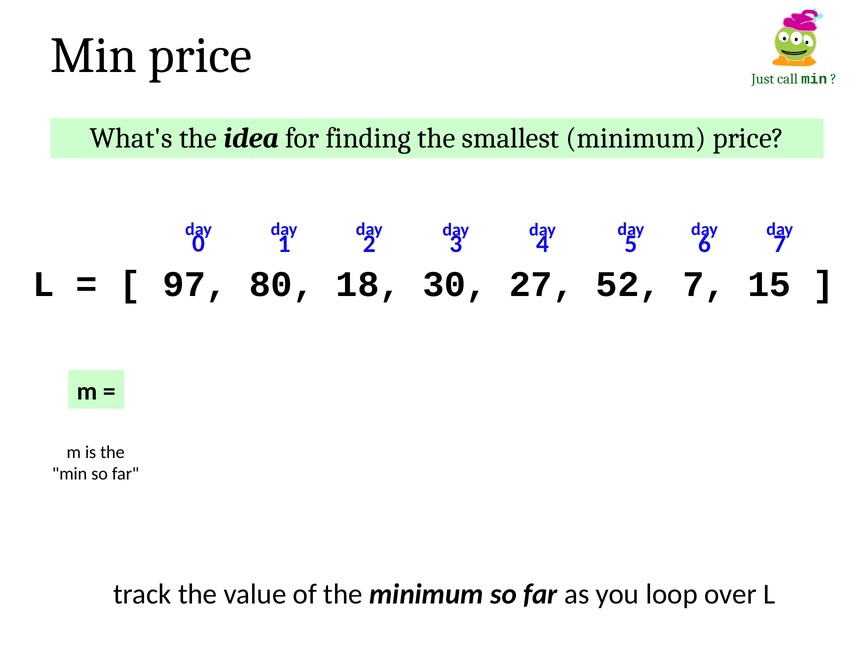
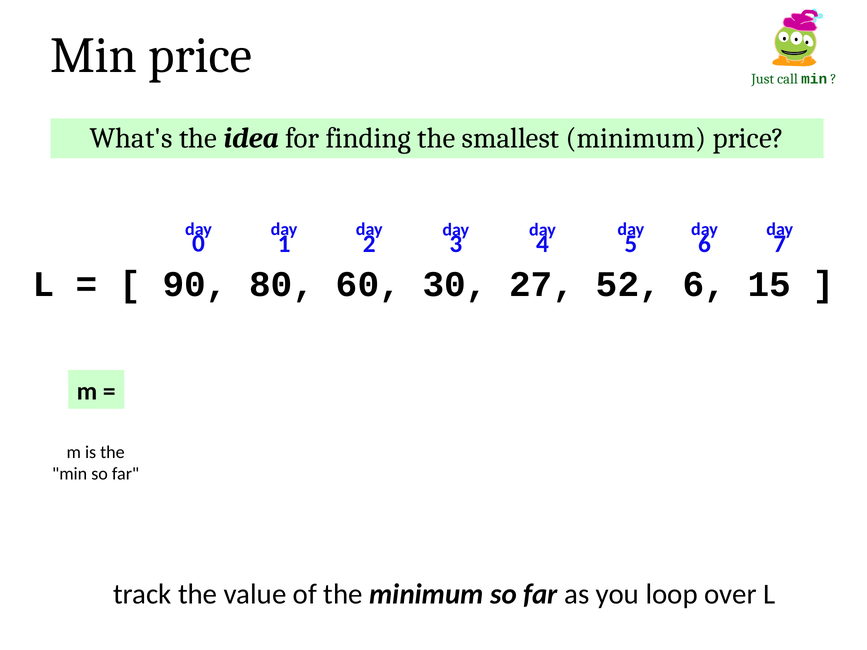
97: 97 -> 90
18: 18 -> 60
52 7: 7 -> 6
